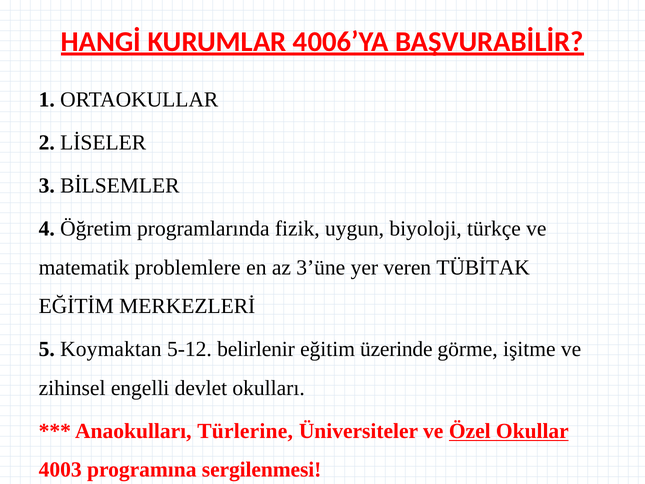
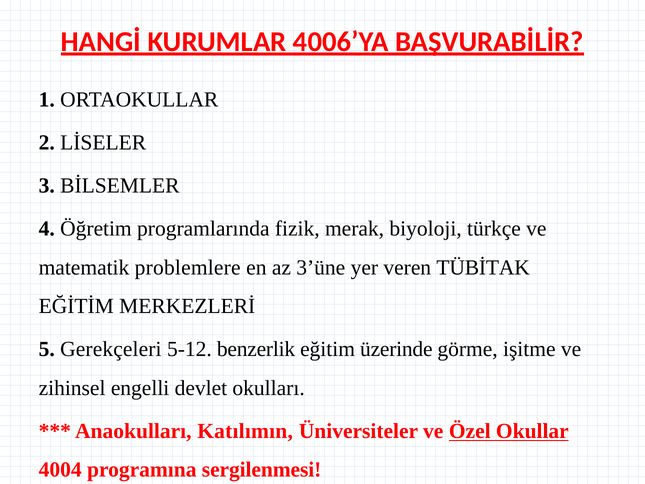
uygun: uygun -> merak
Koymaktan: Koymaktan -> Gerekçeleri
belirlenir: belirlenir -> benzerlik
Türlerine: Türlerine -> Katılımın
4003: 4003 -> 4004
